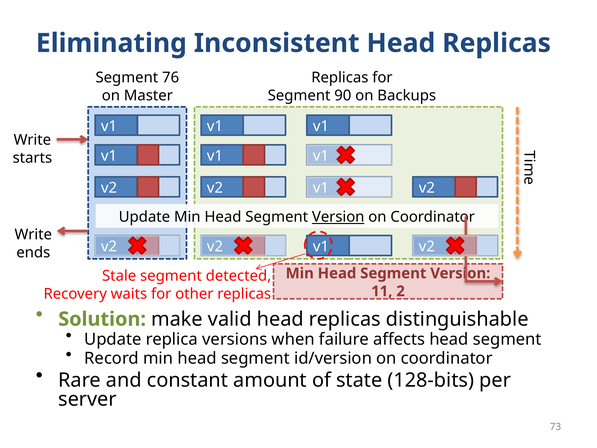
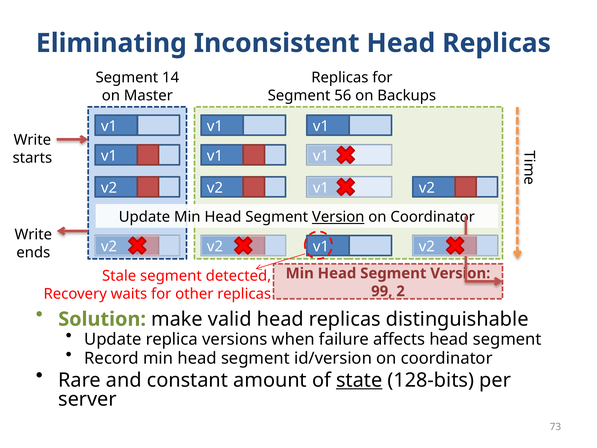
76: 76 -> 14
90: 90 -> 56
11: 11 -> 99
state underline: none -> present
